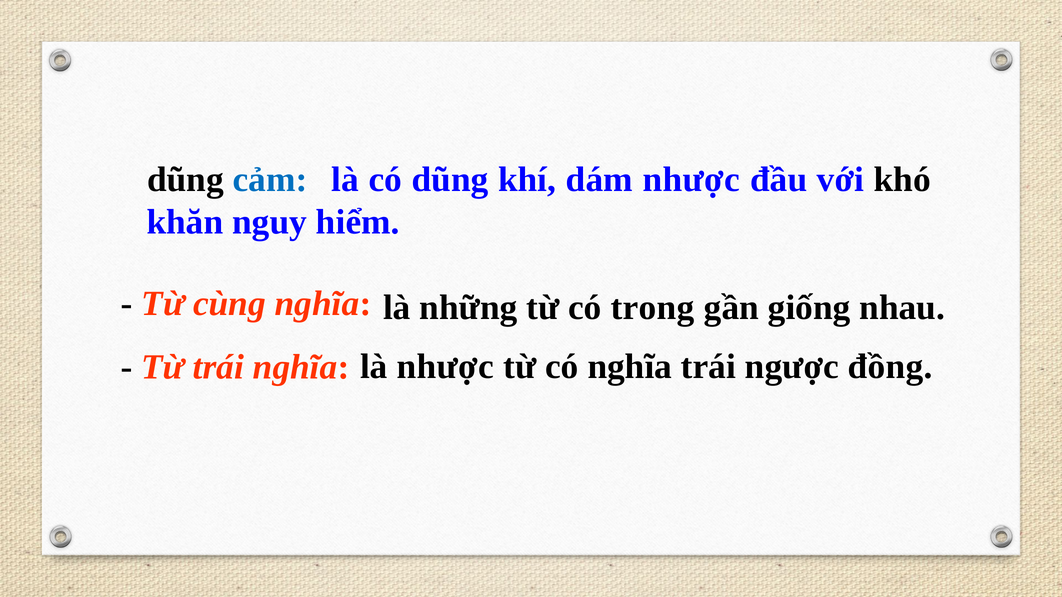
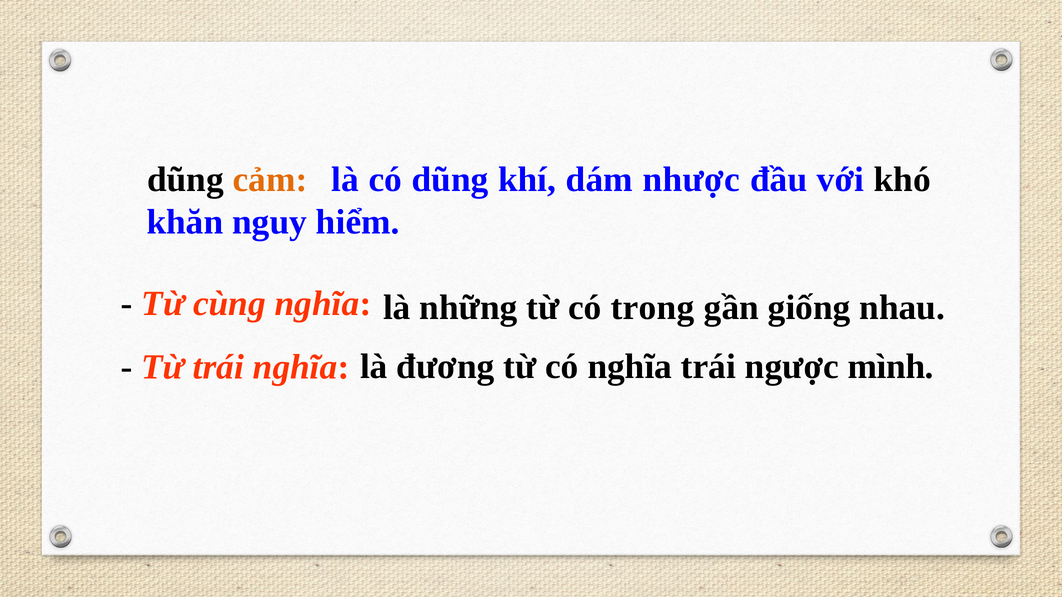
cảm colour: blue -> orange
là nhược: nhược -> đương
đồng: đồng -> mình
